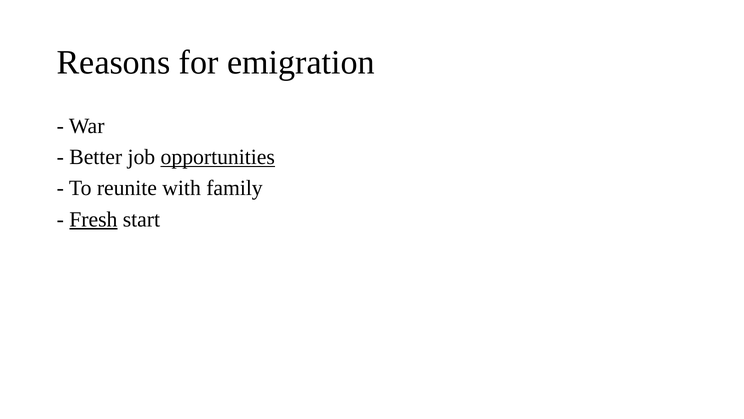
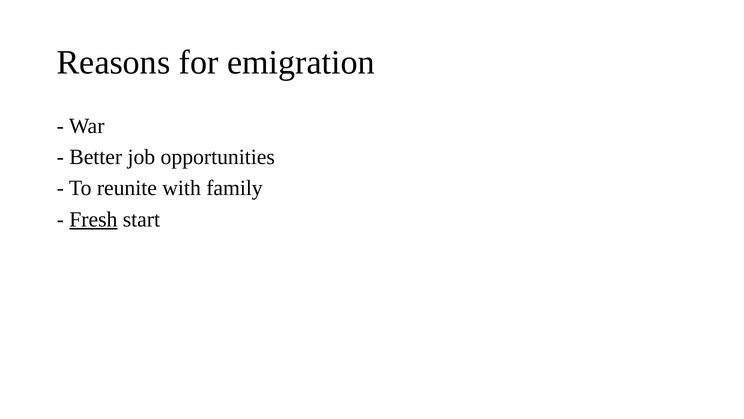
opportunities underline: present -> none
